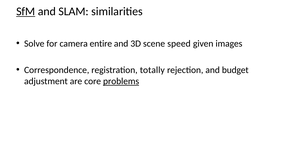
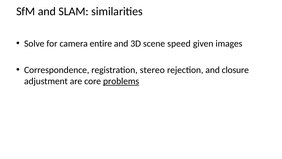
SfM underline: present -> none
totally: totally -> stereo
budget: budget -> closure
